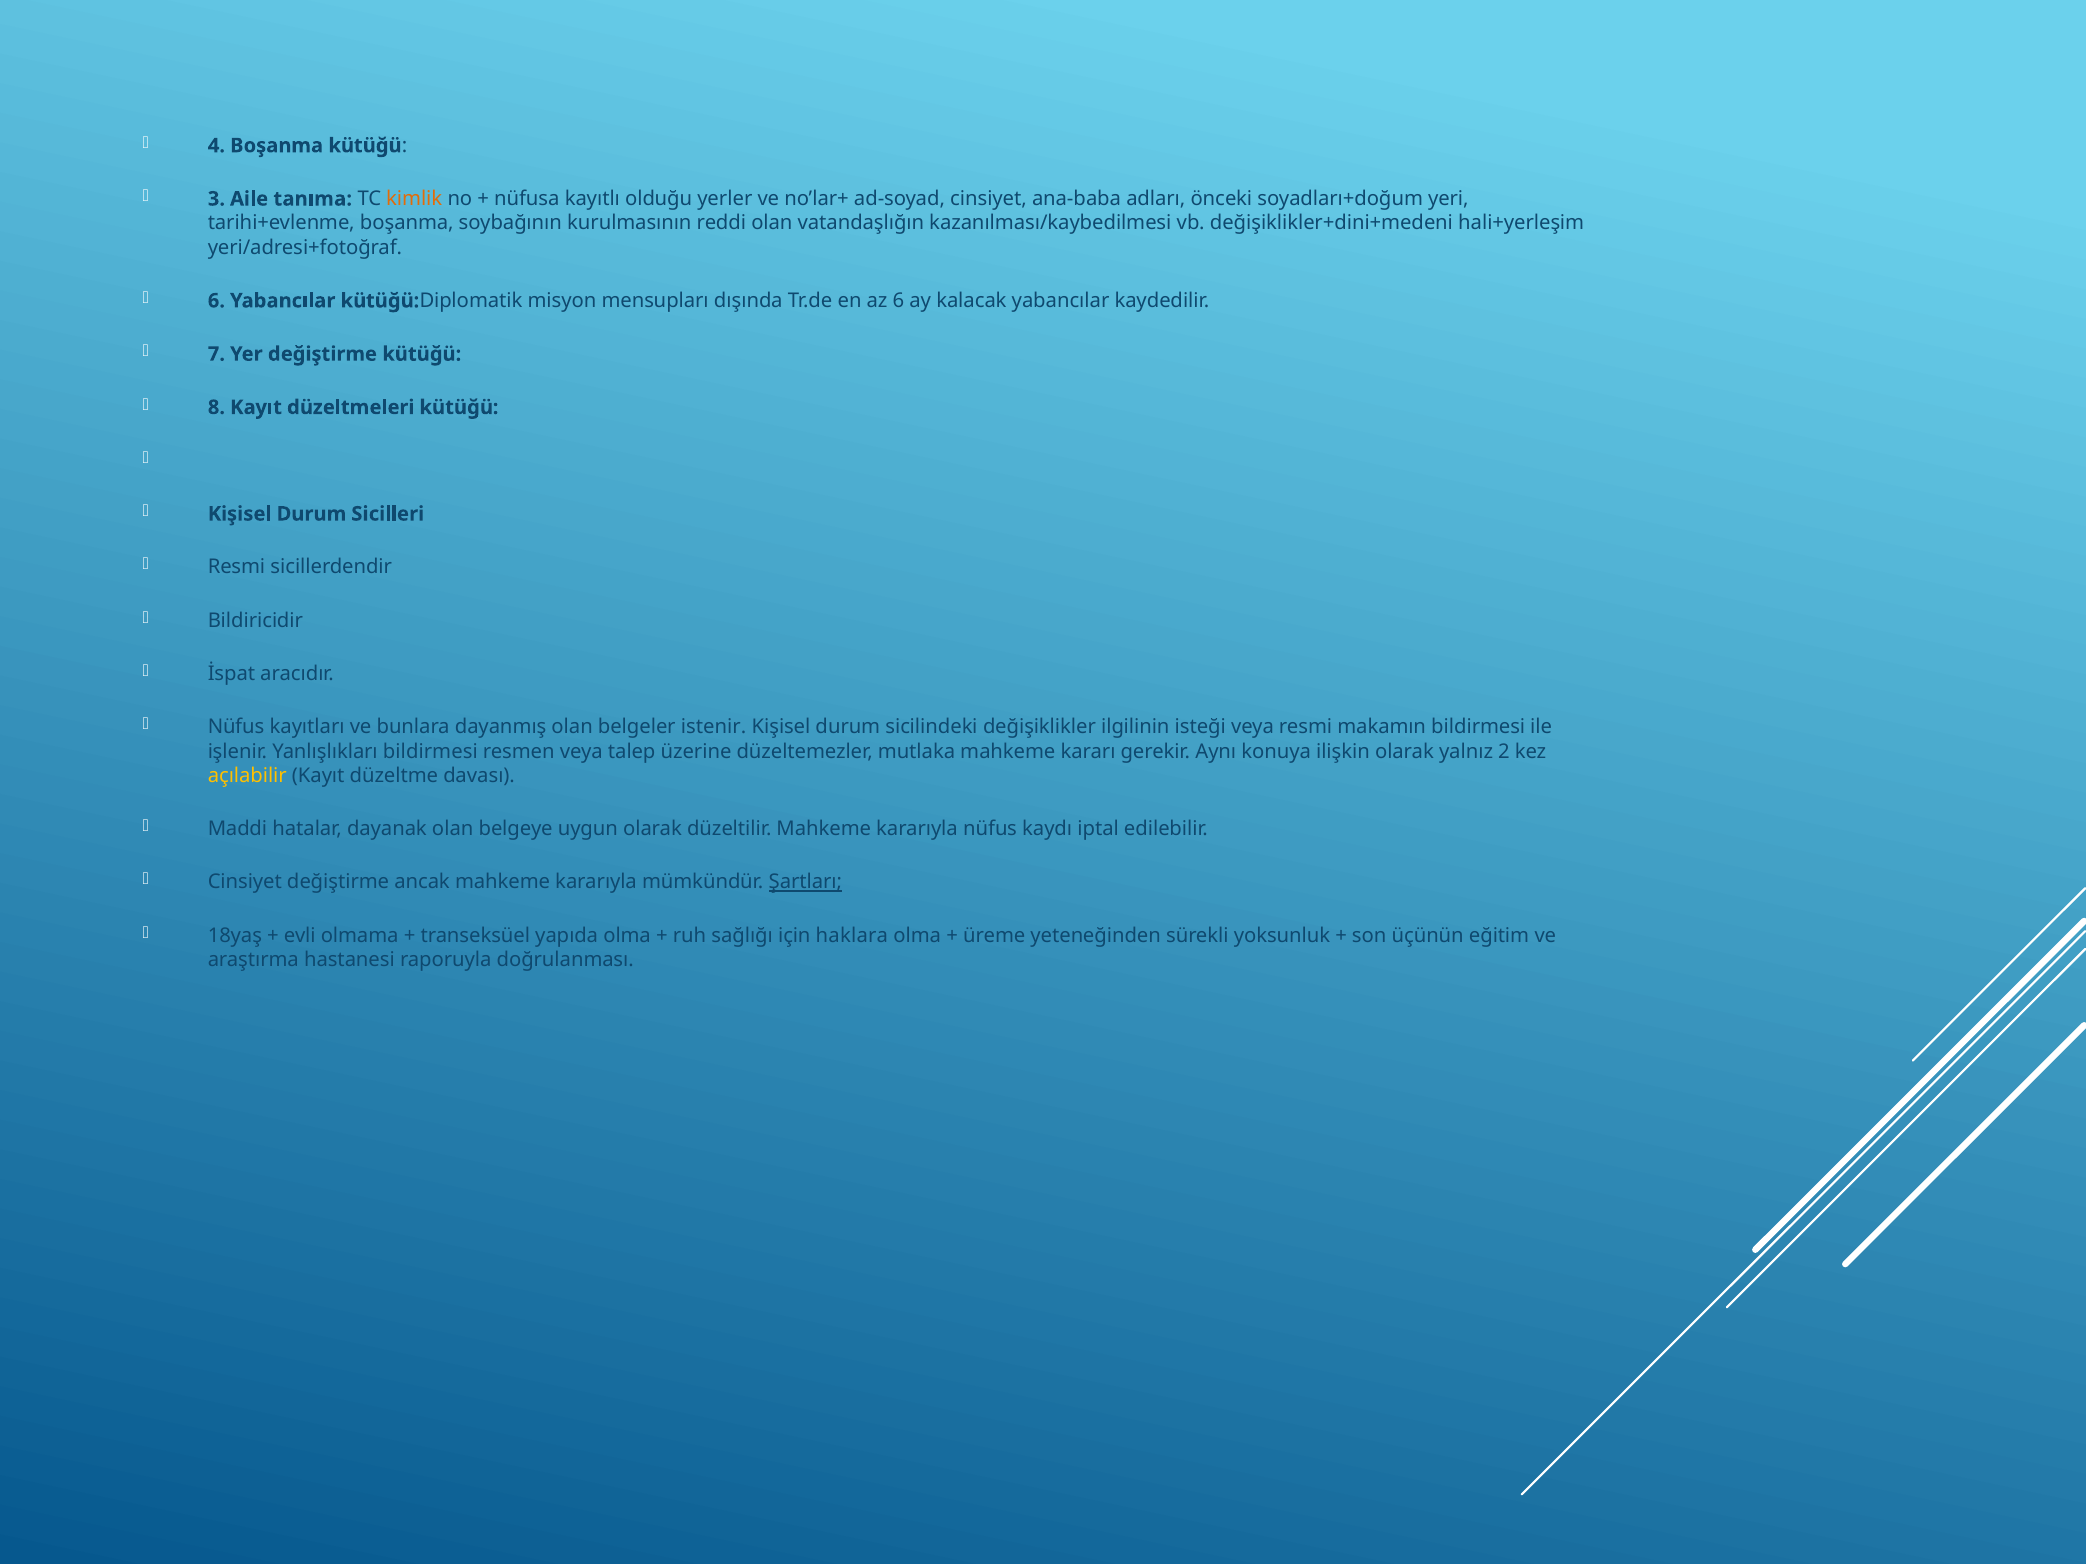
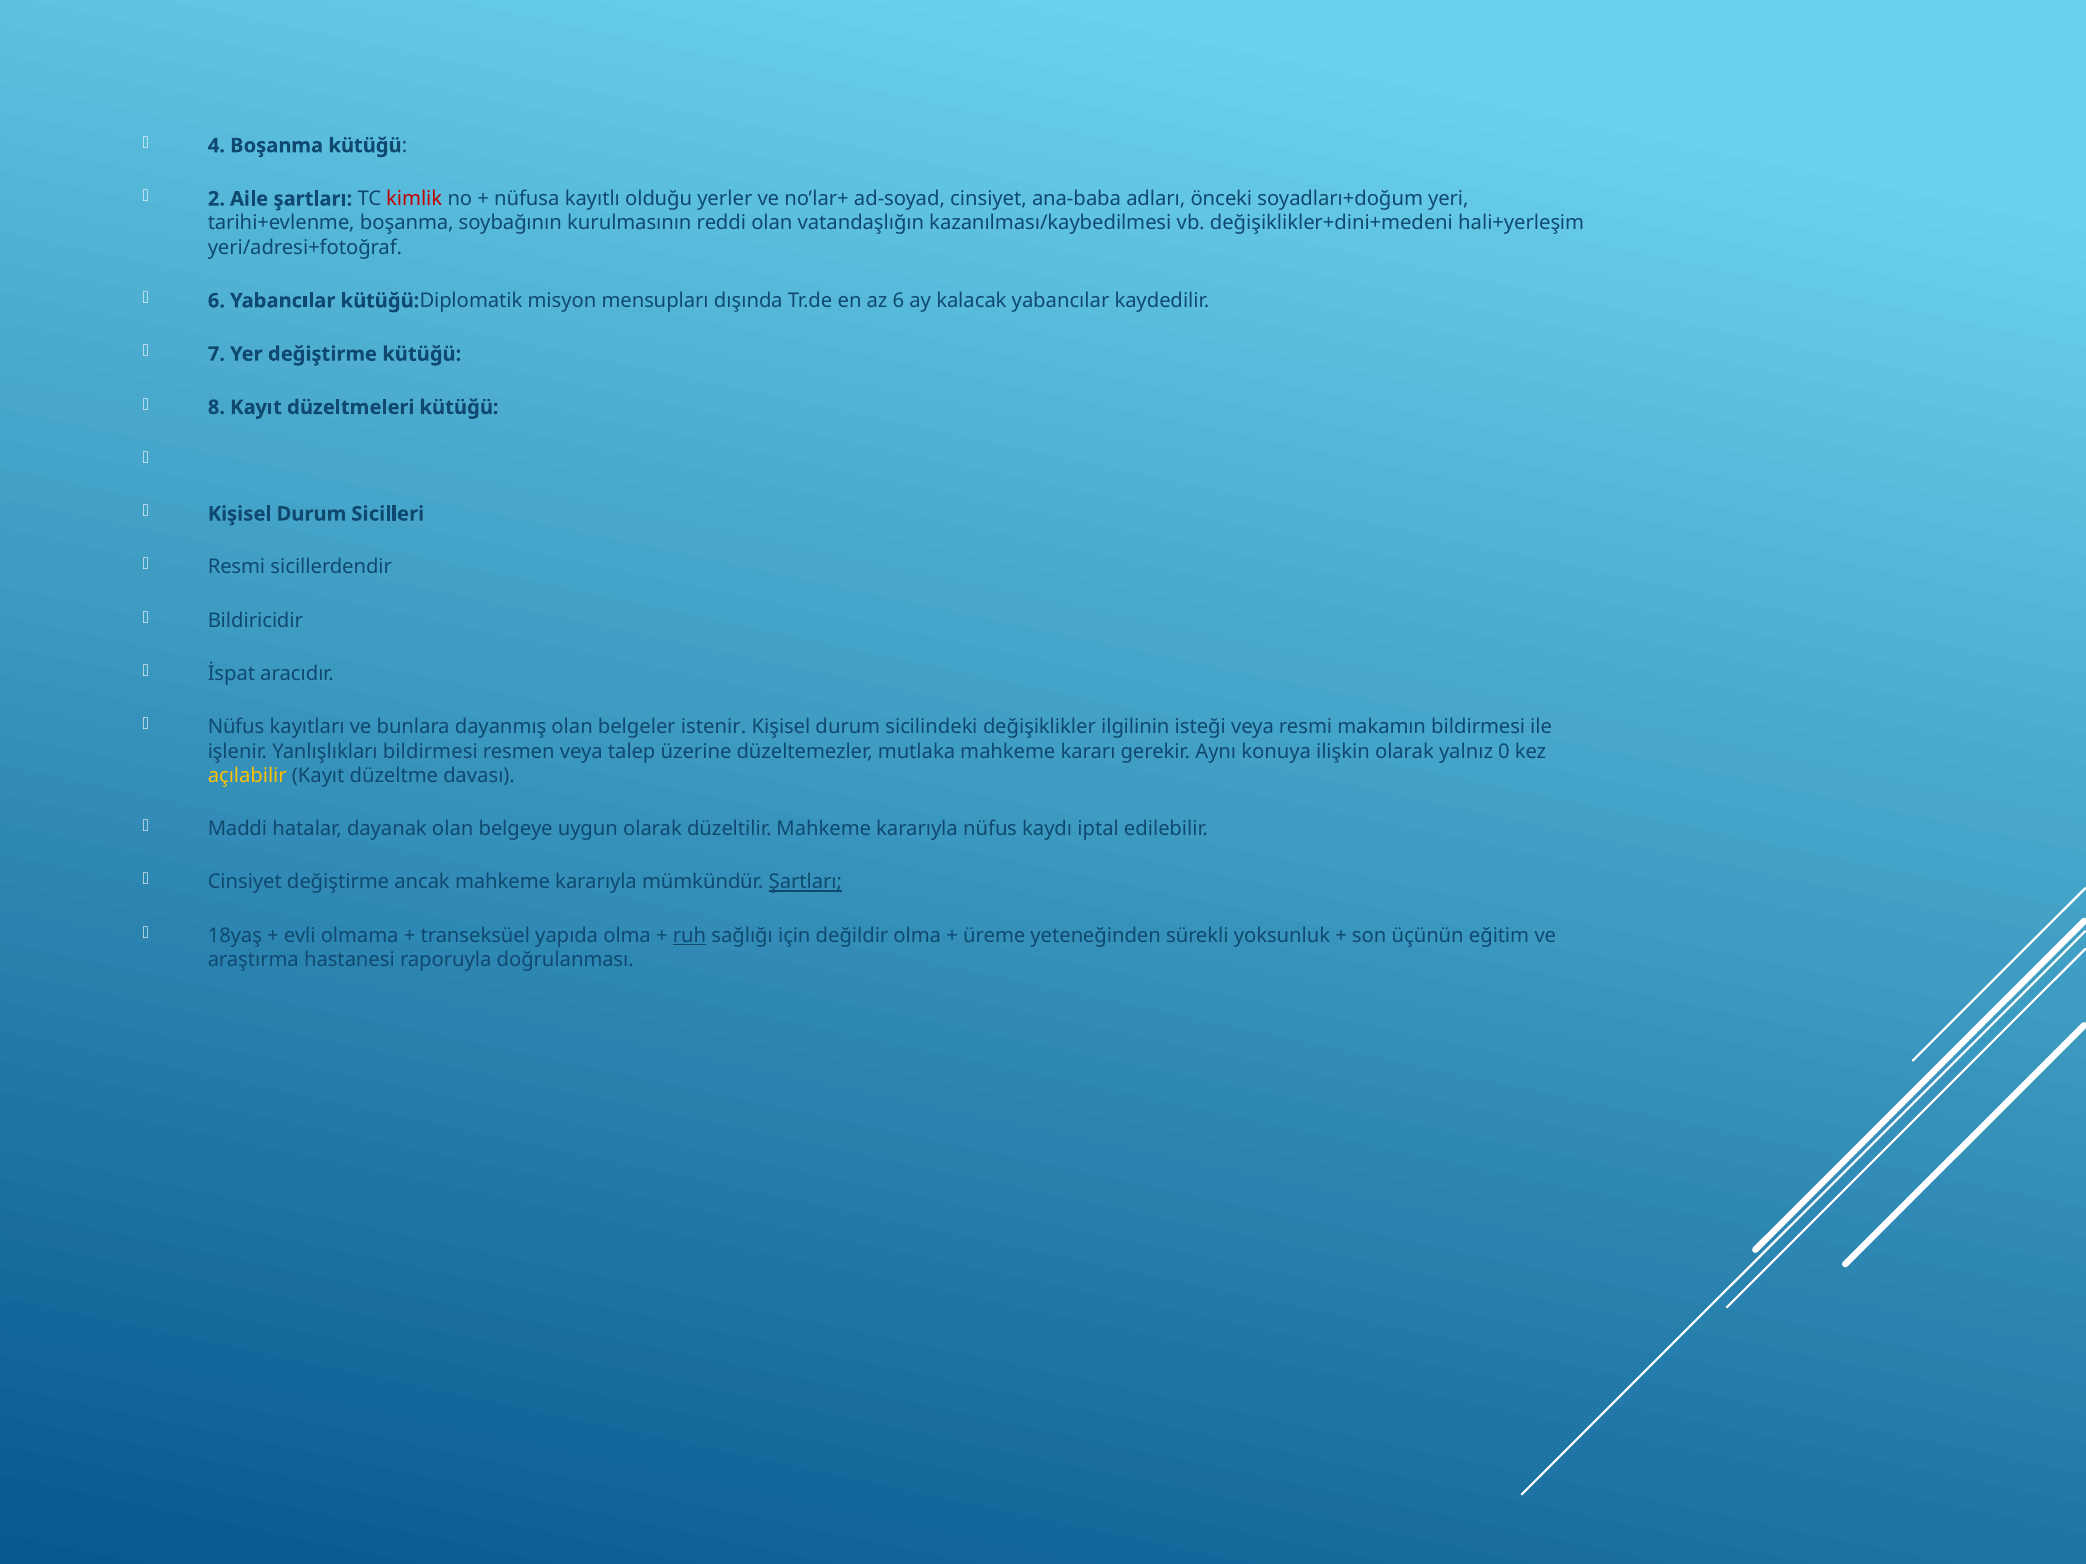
3: 3 -> 2
Aile tanıma: tanıma -> şartları
kimlik colour: orange -> red
2: 2 -> 0
ruh underline: none -> present
haklara: haklara -> değildir
